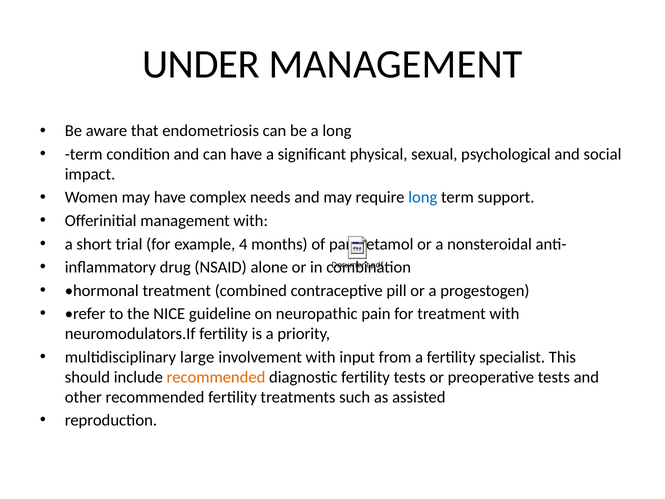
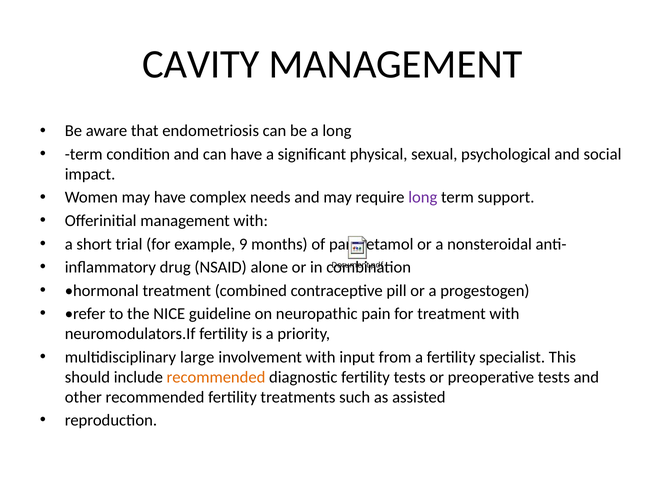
UNDER: UNDER -> CAVITY
long at (423, 197) colour: blue -> purple
4: 4 -> 9
